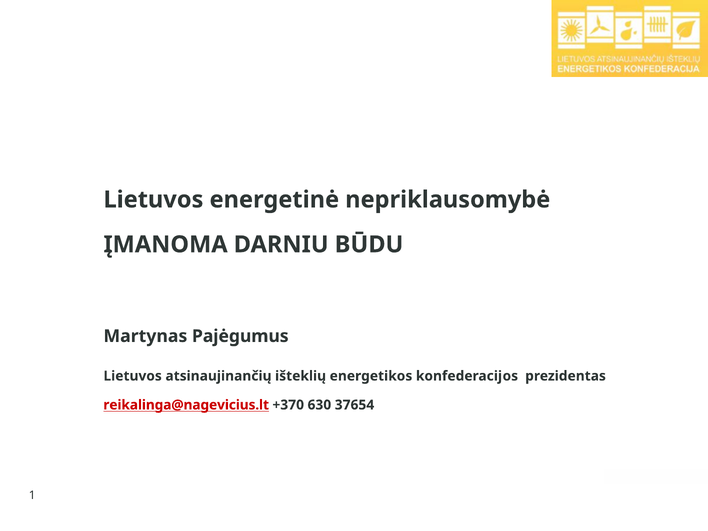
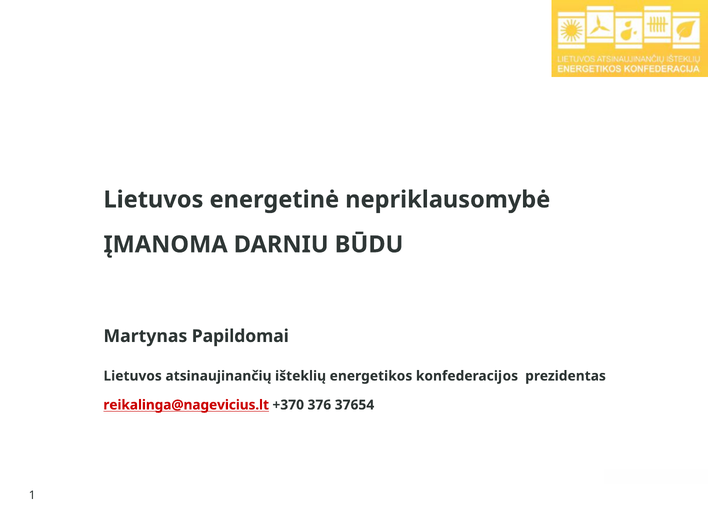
Pajėgumus: Pajėgumus -> Papildomai
630: 630 -> 376
